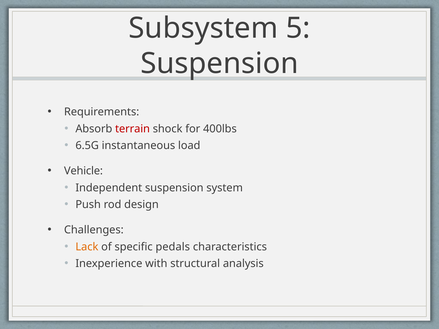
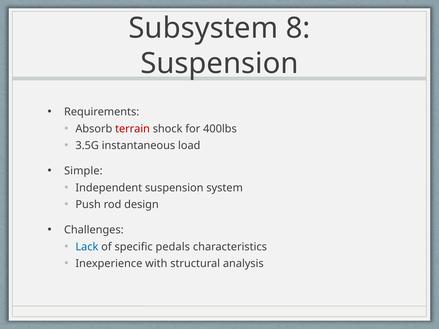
5: 5 -> 8
6.5G: 6.5G -> 3.5G
Vehicle: Vehicle -> Simple
Lack colour: orange -> blue
